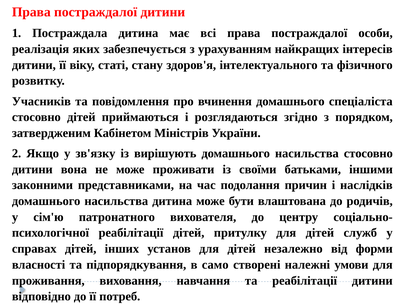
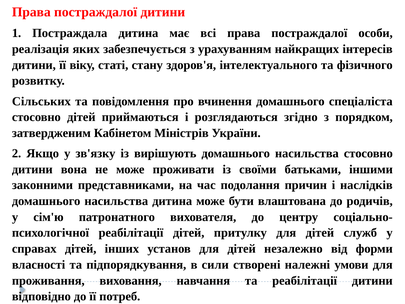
Учасників: Учасників -> Сільських
само: само -> сили
